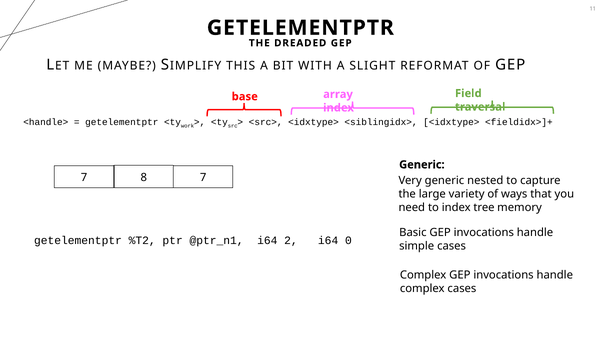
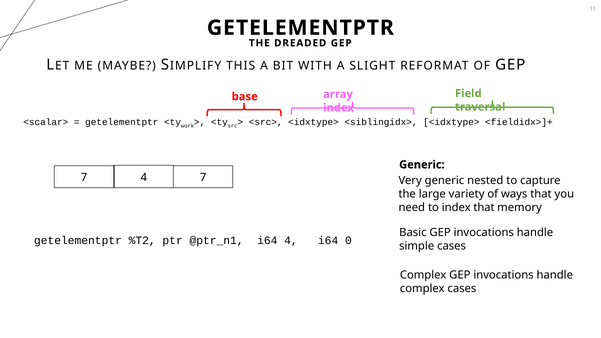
<handle>: <handle> -> <scalar>
7 8: 8 -> 4
index tree: tree -> that
i64 2: 2 -> 4
